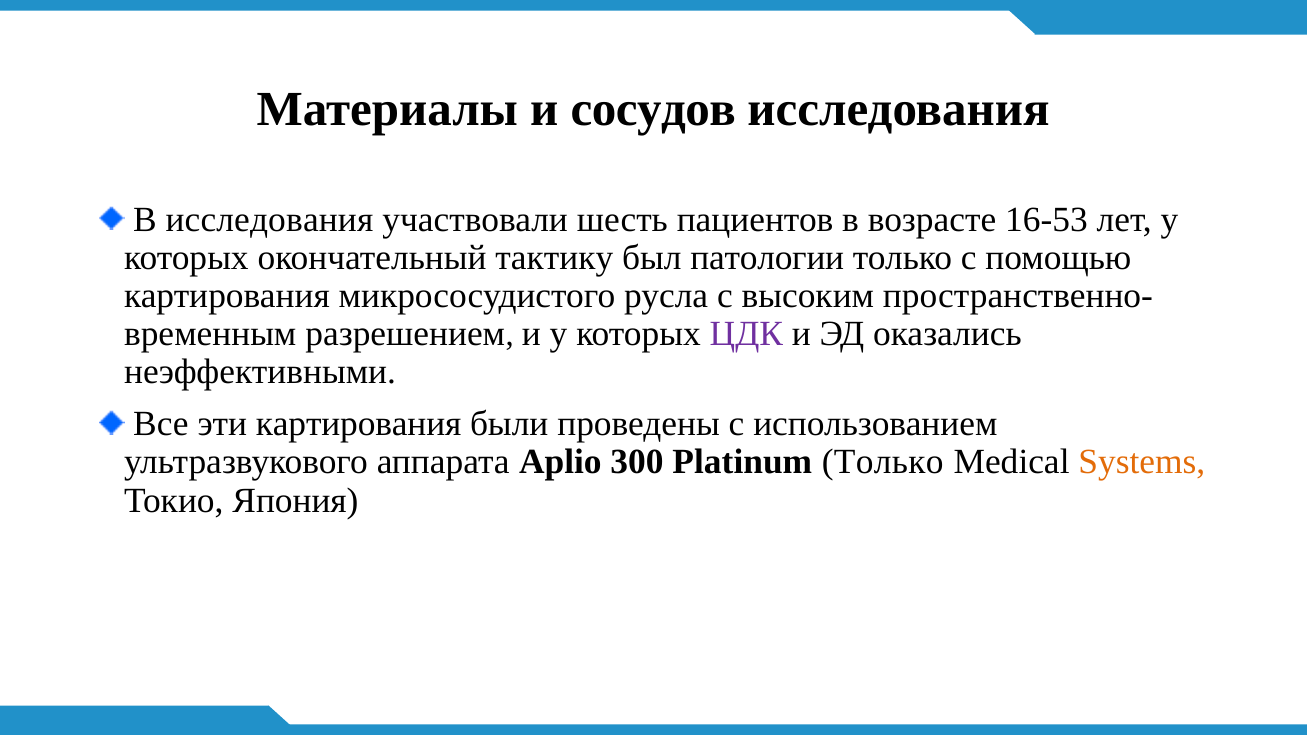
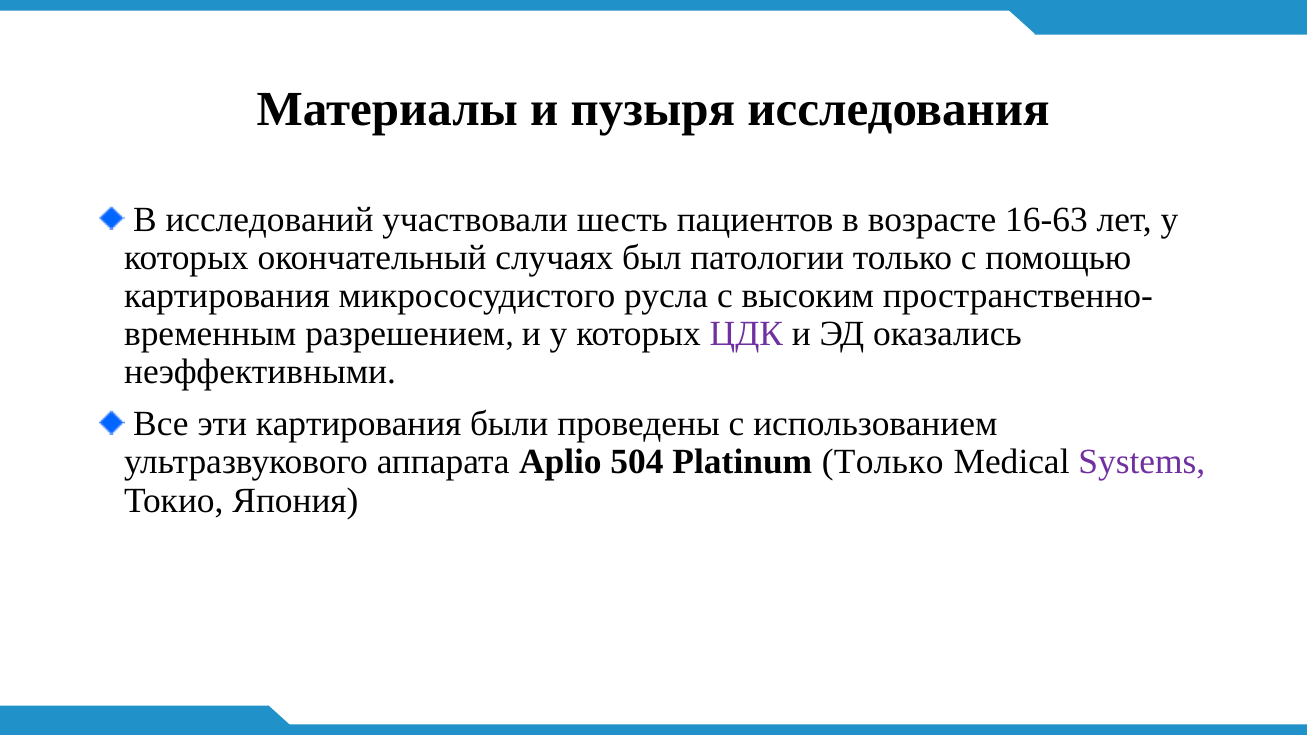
сосудов: сосудов -> пузыря
В исследования: исследования -> исследований
16-53: 16-53 -> 16-63
тактику: тактику -> случаях
300: 300 -> 504
Systems colour: orange -> purple
